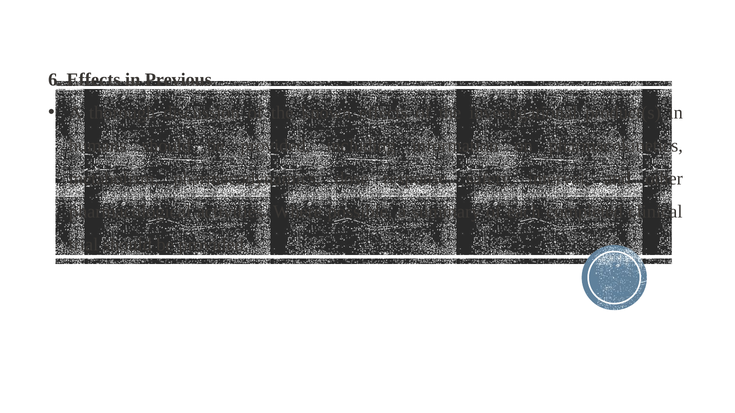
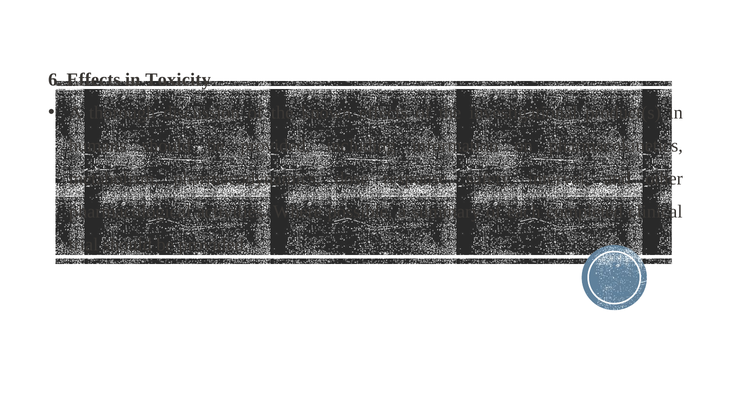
Previous: Previous -> Toxicity
